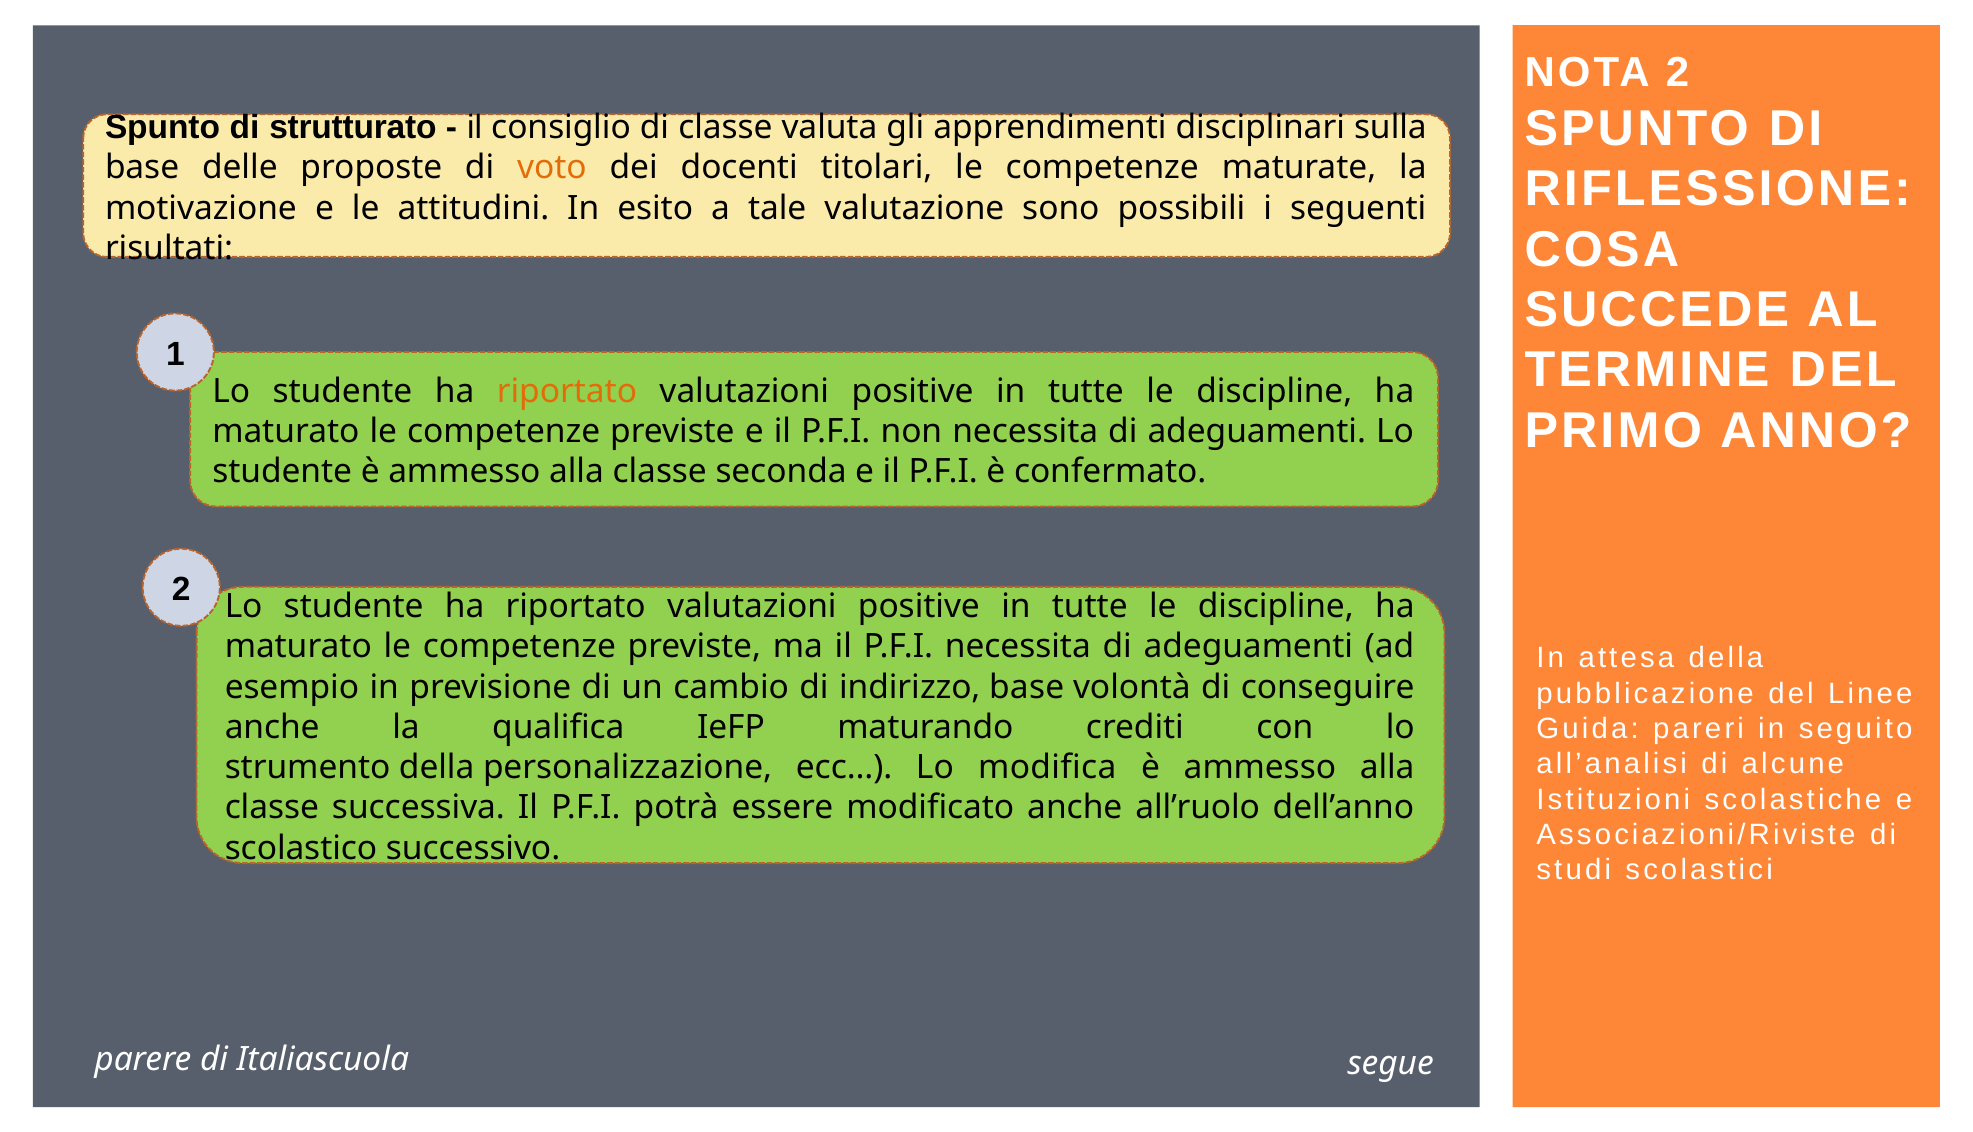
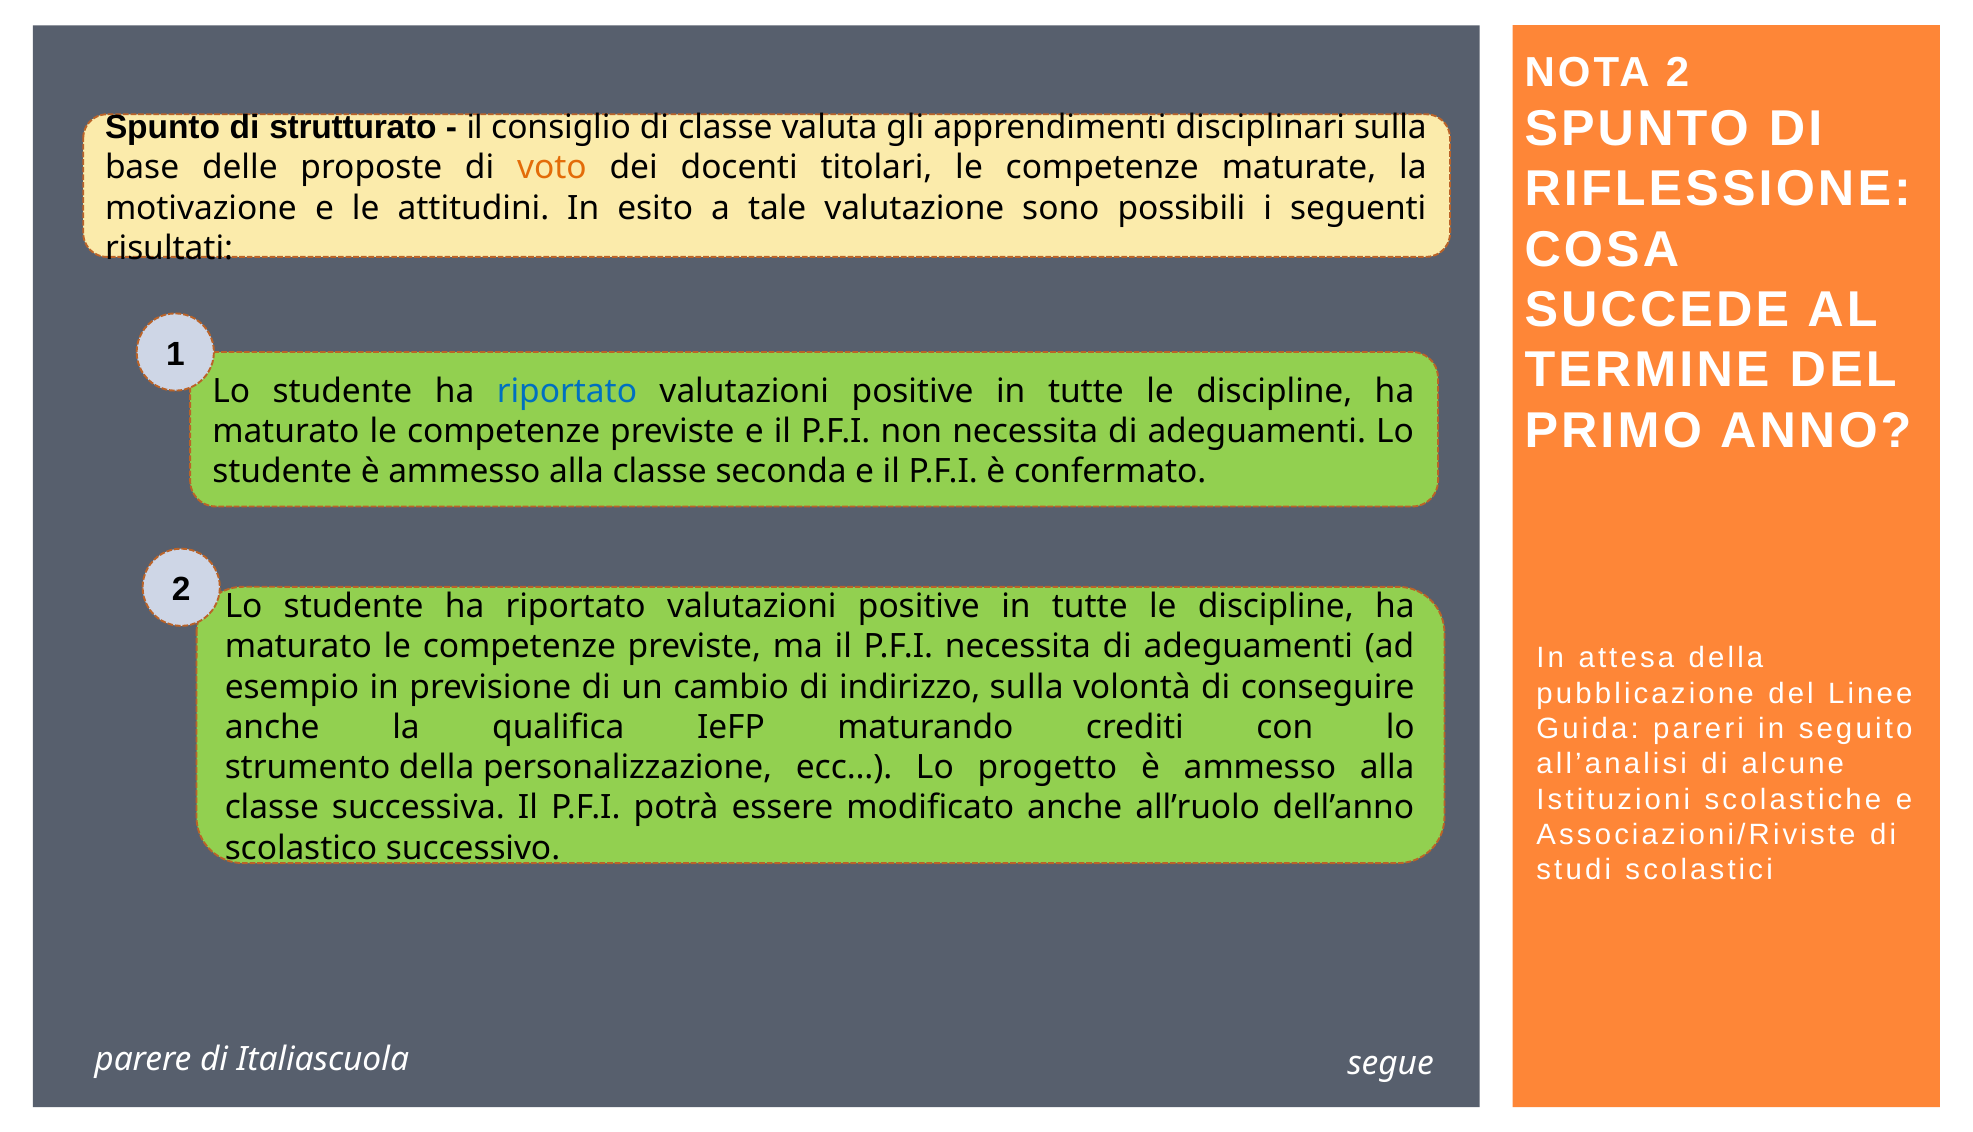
riportato at (567, 391) colour: orange -> blue
indirizzo base: base -> sulla
modifica: modifica -> progetto
